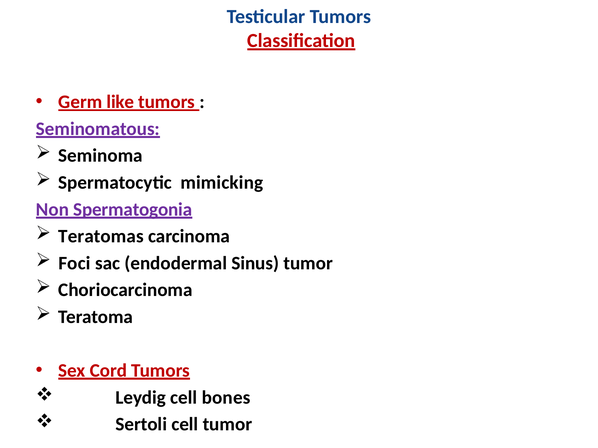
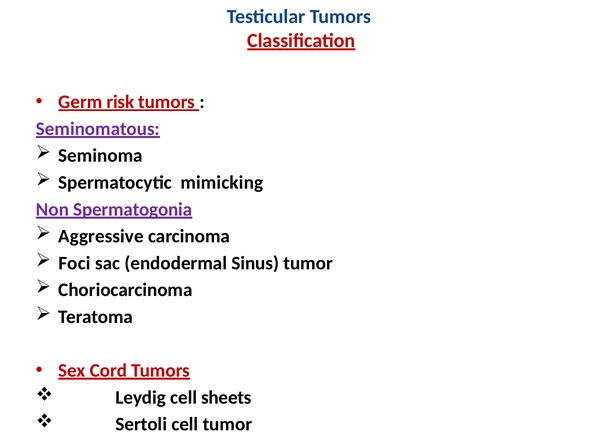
like: like -> risk
Teratomas: Teratomas -> Aggressive
bones: bones -> sheets
